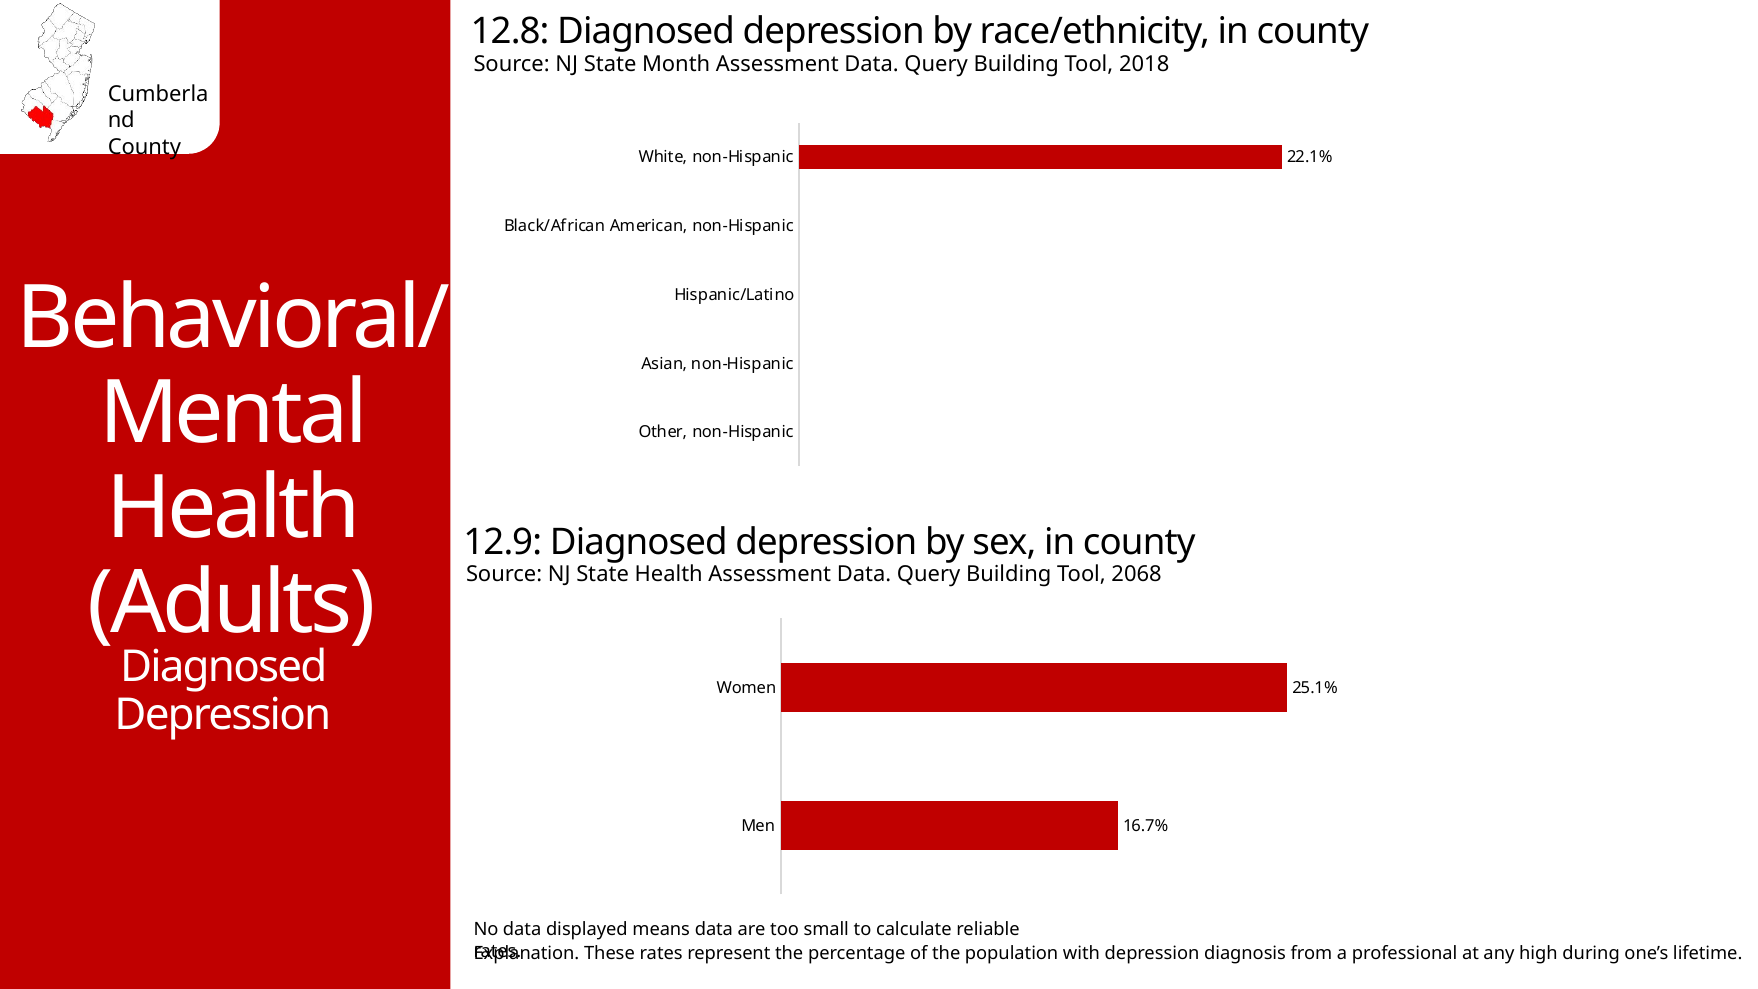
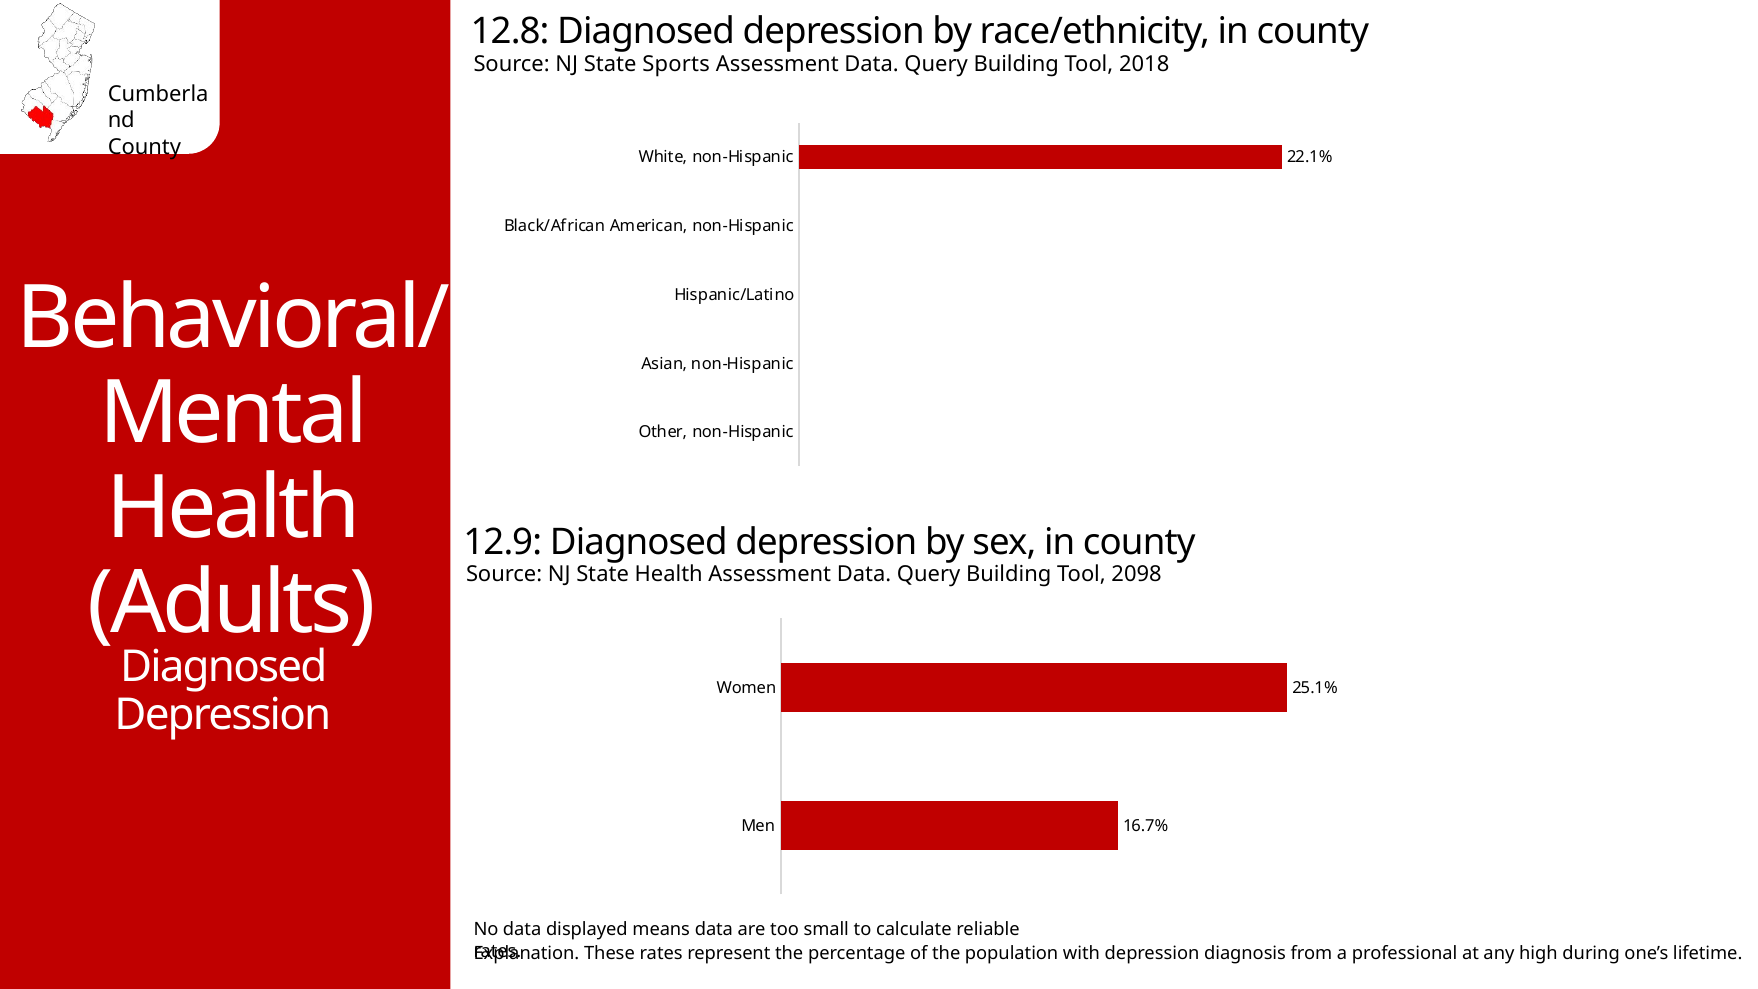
Month: Month -> Sports
2068: 2068 -> 2098
